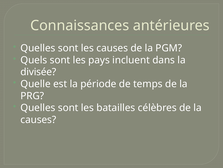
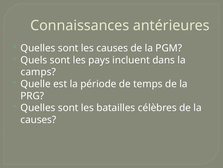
divisée: divisée -> camps
